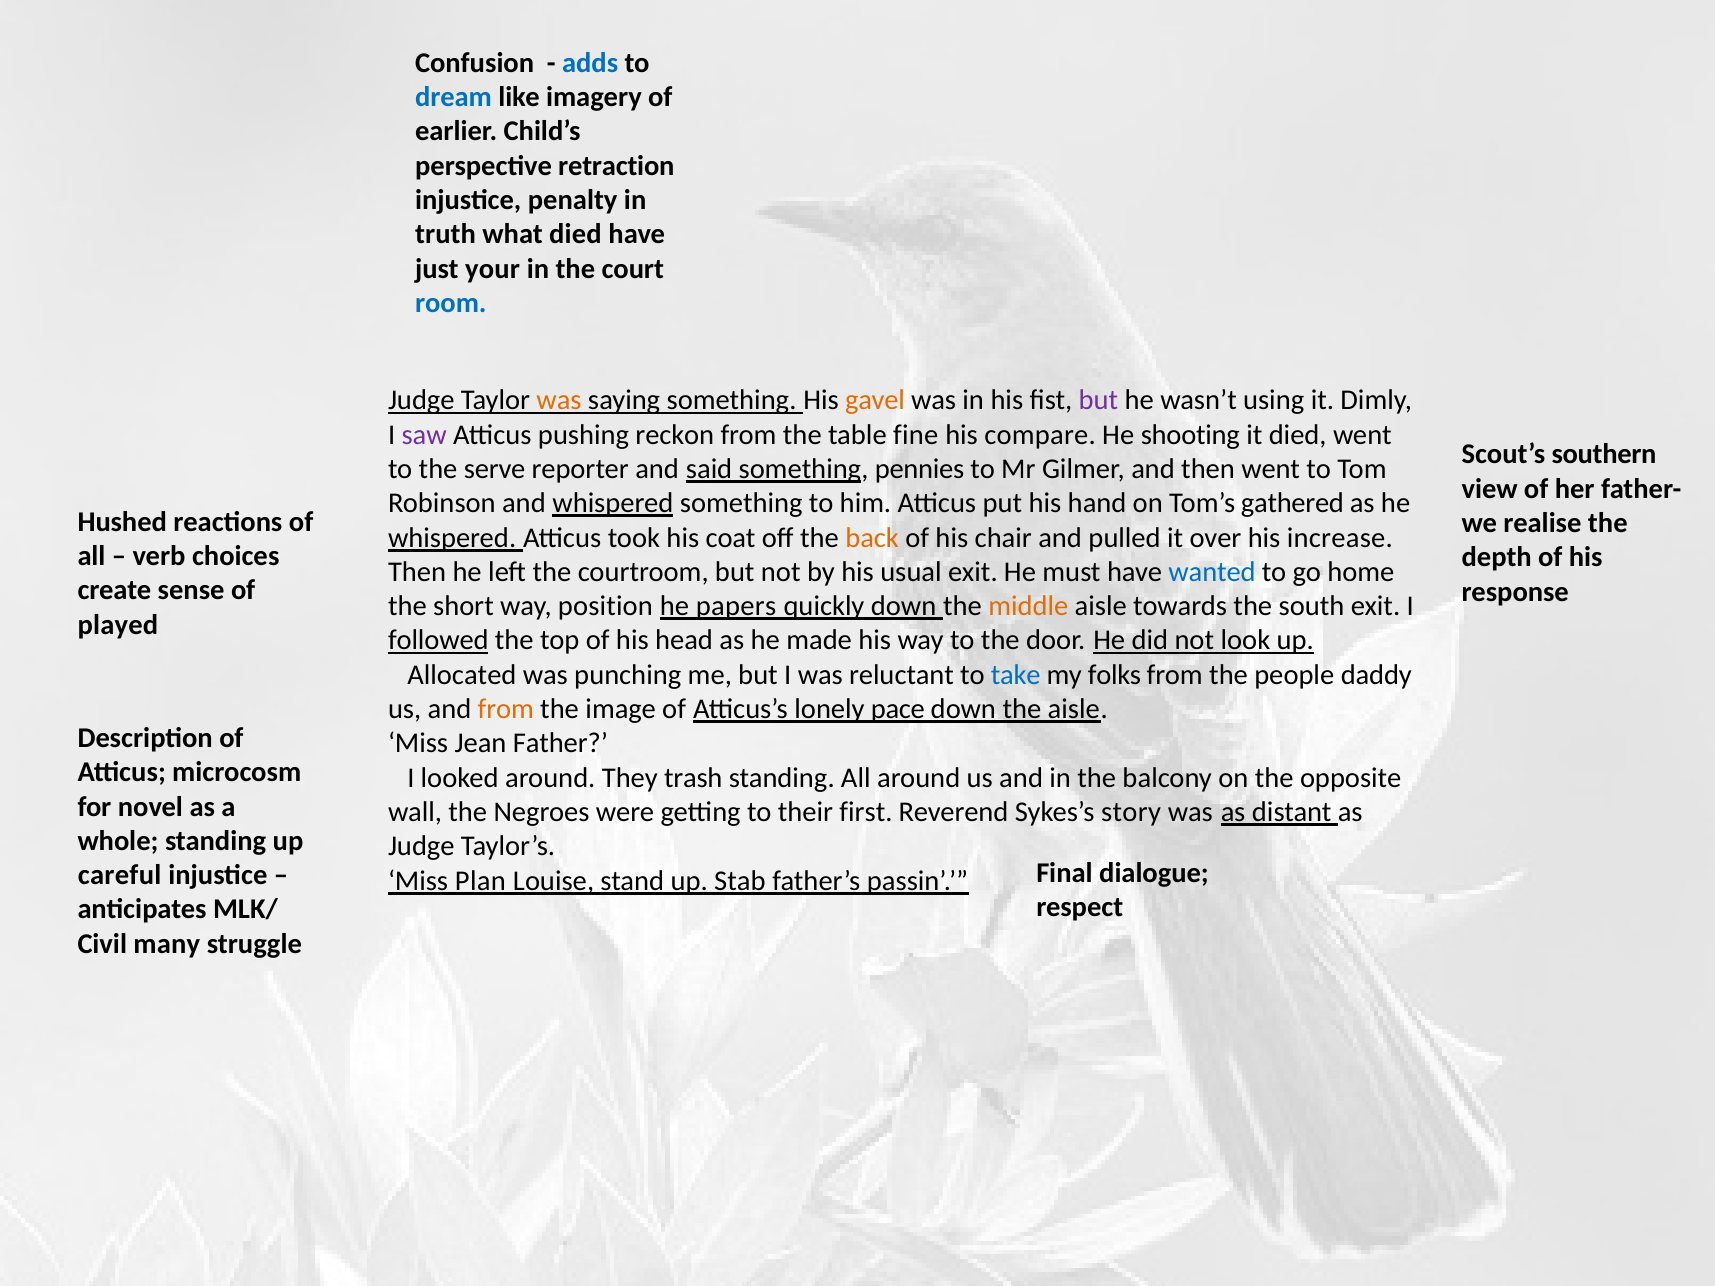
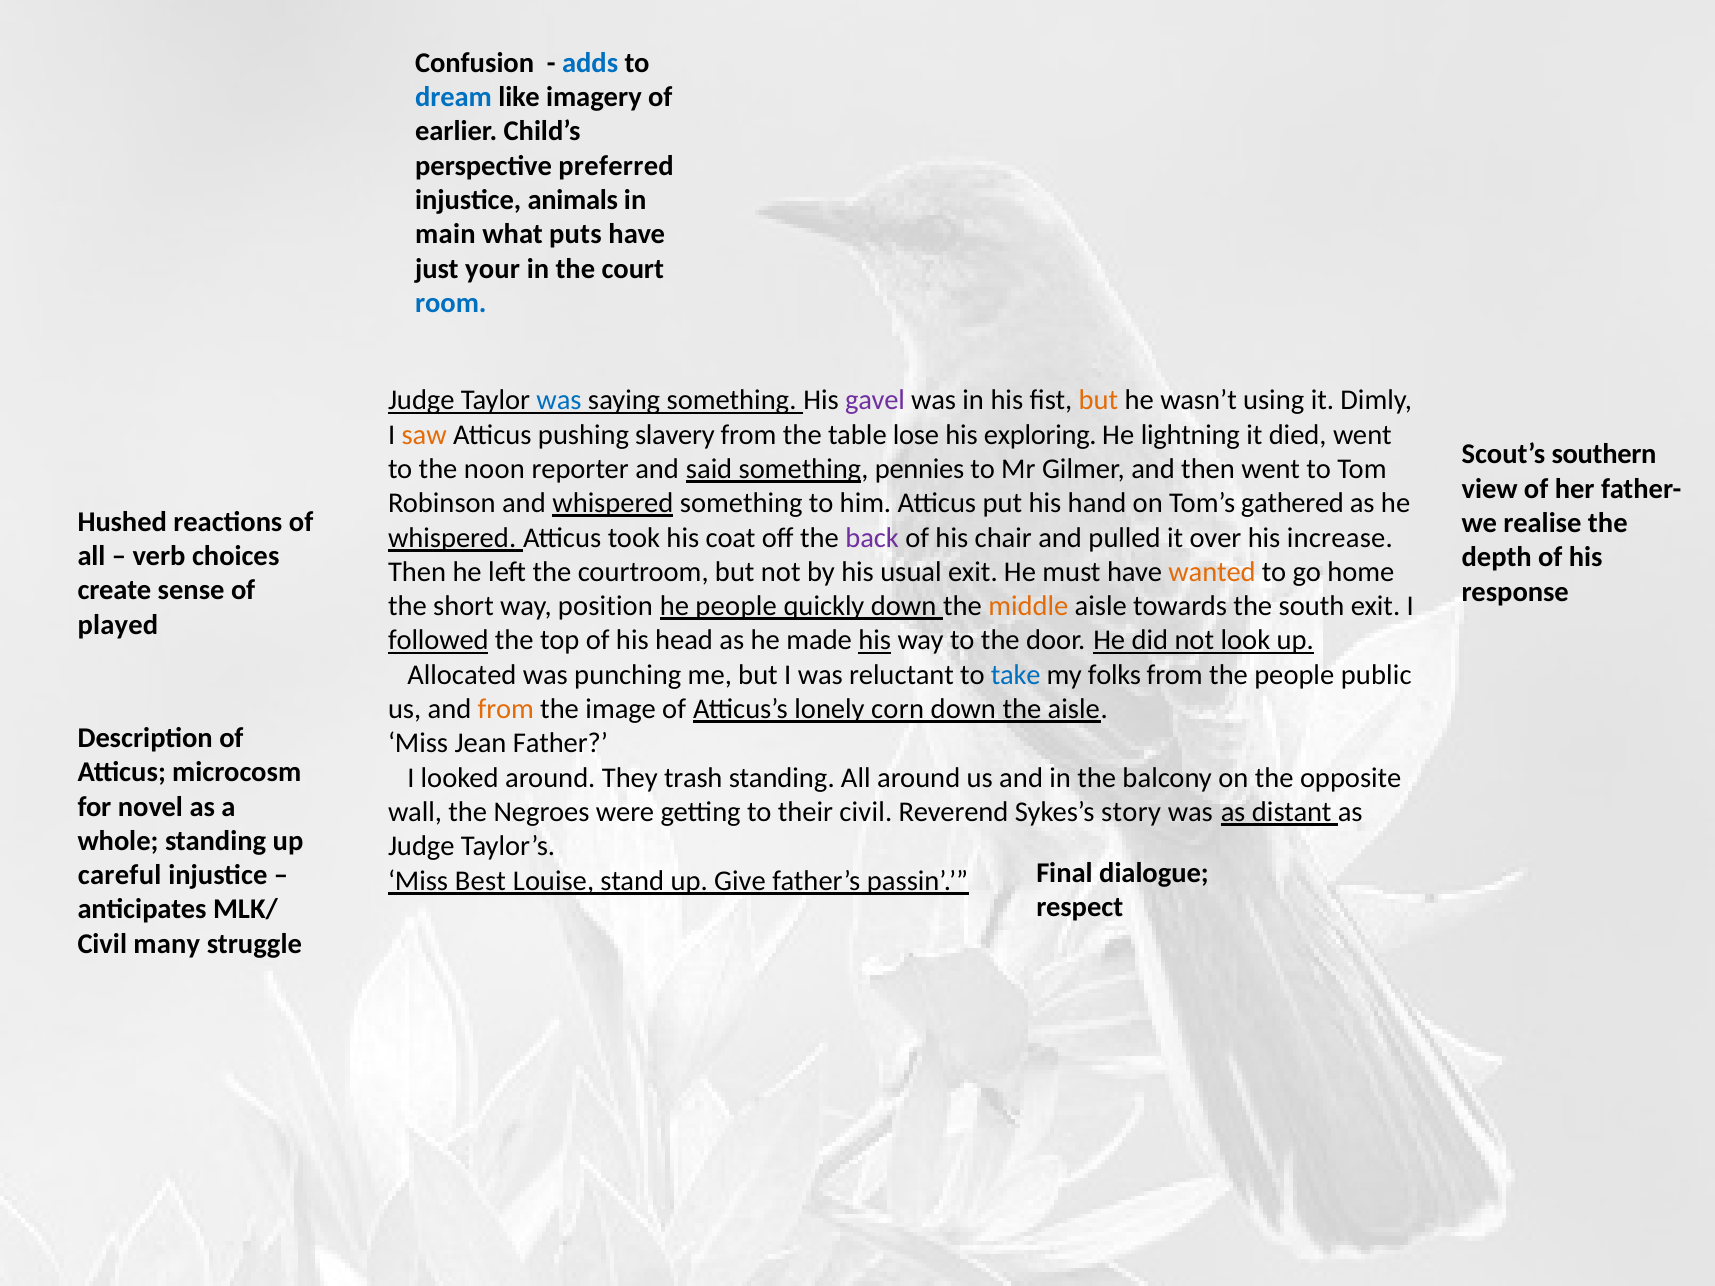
retraction: retraction -> preferred
penalty: penalty -> animals
truth: truth -> main
what died: died -> puts
was at (559, 401) colour: orange -> blue
gavel colour: orange -> purple
but at (1098, 401) colour: purple -> orange
saw colour: purple -> orange
reckon: reckon -> slavery
fine: fine -> lose
compare: compare -> exploring
shooting: shooting -> lightning
serve: serve -> noon
back colour: orange -> purple
wanted colour: blue -> orange
he papers: papers -> people
his at (875, 641) underline: none -> present
daddy: daddy -> public
pace: pace -> corn
their first: first -> civil
Plan: Plan -> Best
Stab: Stab -> Give
